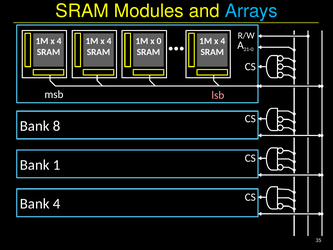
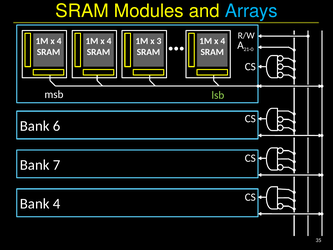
0: 0 -> 3
lsb colour: pink -> light green
8: 8 -> 6
1: 1 -> 7
